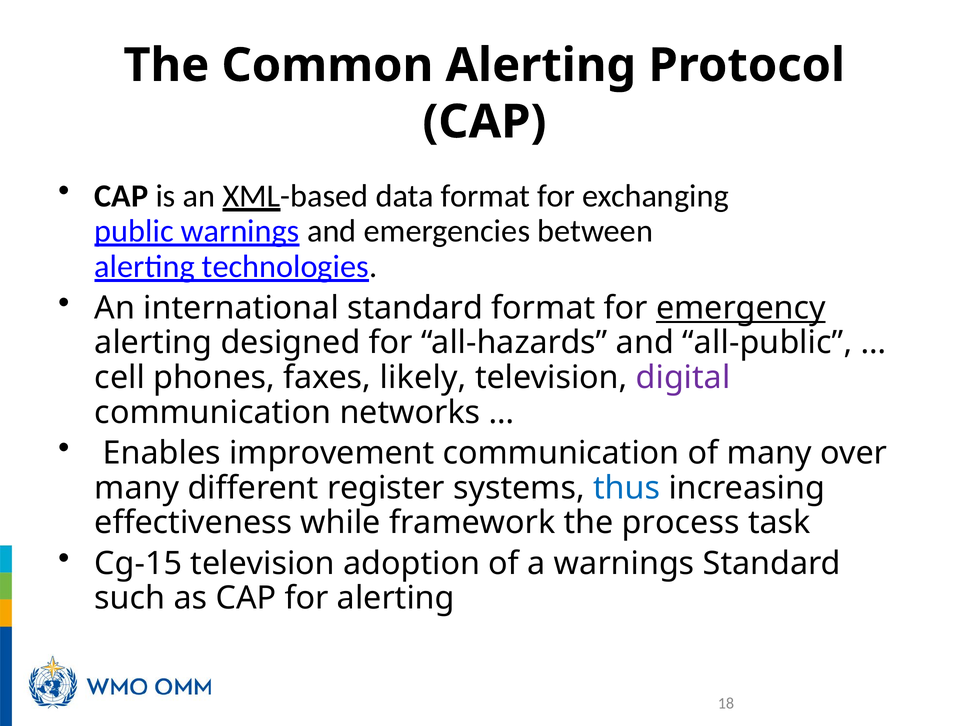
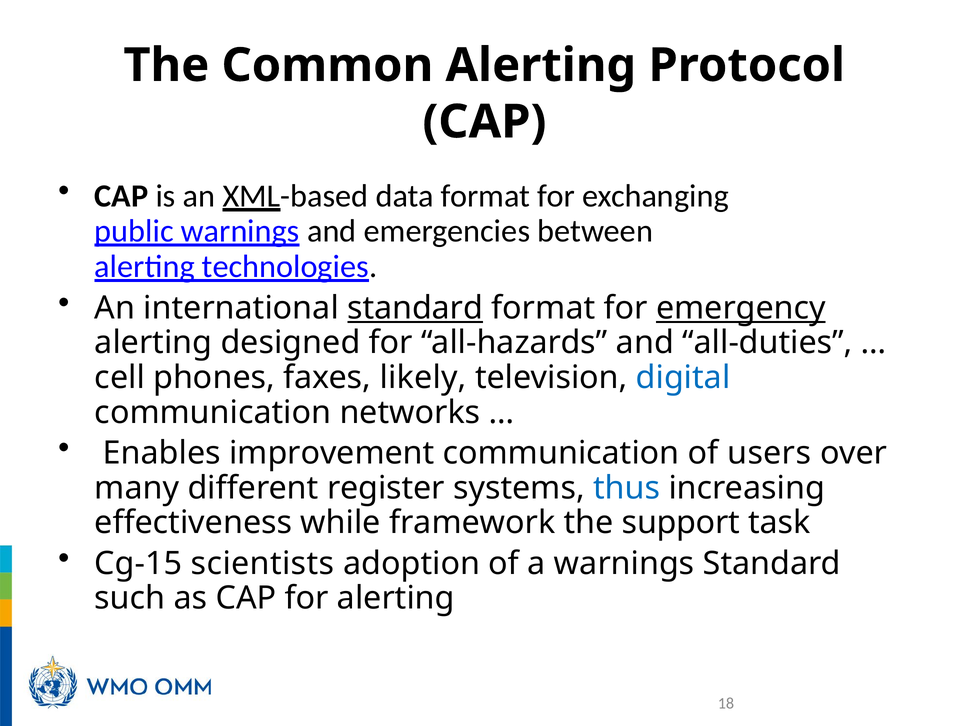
standard at (415, 308) underline: none -> present
all-public: all-public -> all-duties
digital colour: purple -> blue
of many: many -> users
process: process -> support
Cg-15 television: television -> scientists
